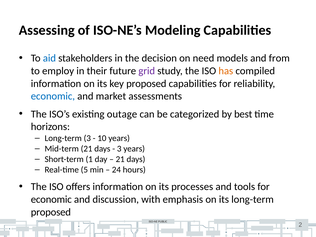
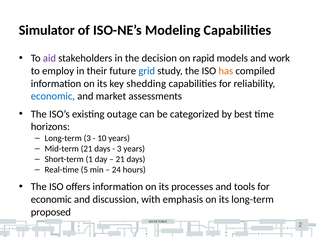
Assessing: Assessing -> Simulator
aid colour: blue -> purple
need: need -> rapid
from: from -> work
grid colour: purple -> blue
key proposed: proposed -> shedding
